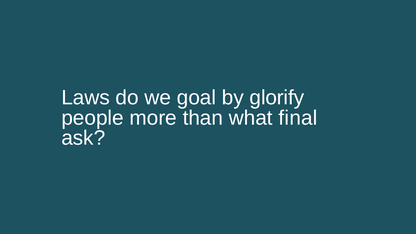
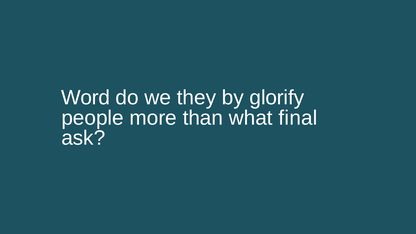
Laws: Laws -> Word
goal: goal -> they
